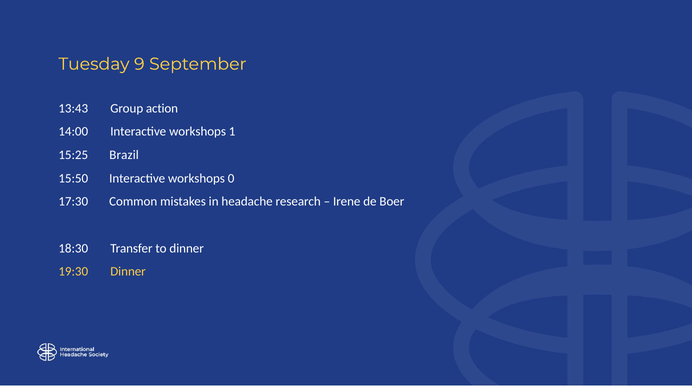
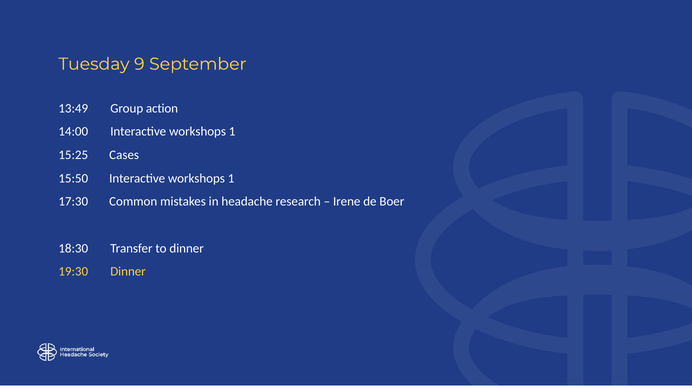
13:43: 13:43 -> 13:49
Brazil: Brazil -> Cases
15:50 Interactive workshops 0: 0 -> 1
